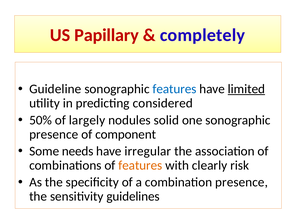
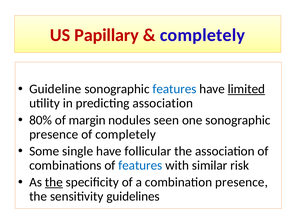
predicting considered: considered -> association
50%: 50% -> 80%
largely: largely -> margin
solid: solid -> seen
of component: component -> completely
needs: needs -> single
irregular: irregular -> follicular
features at (140, 165) colour: orange -> blue
clearly: clearly -> similar
the at (54, 182) underline: none -> present
